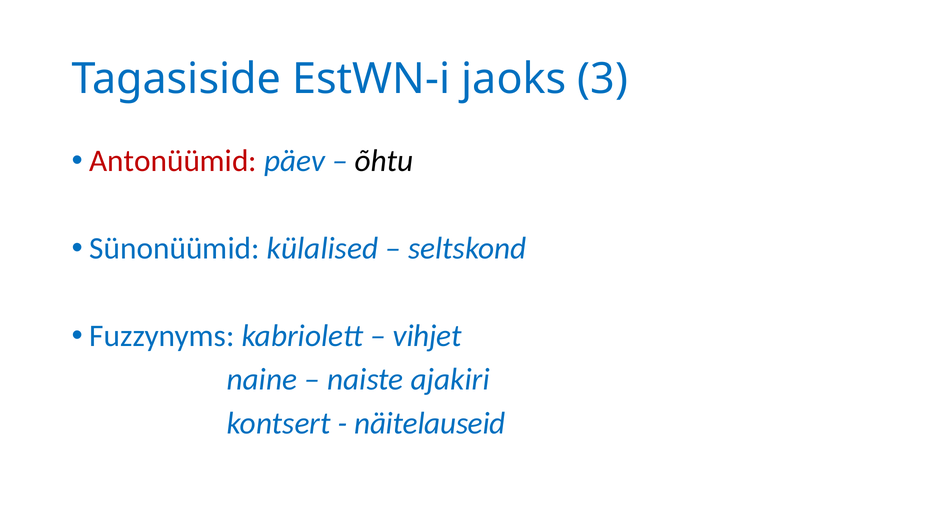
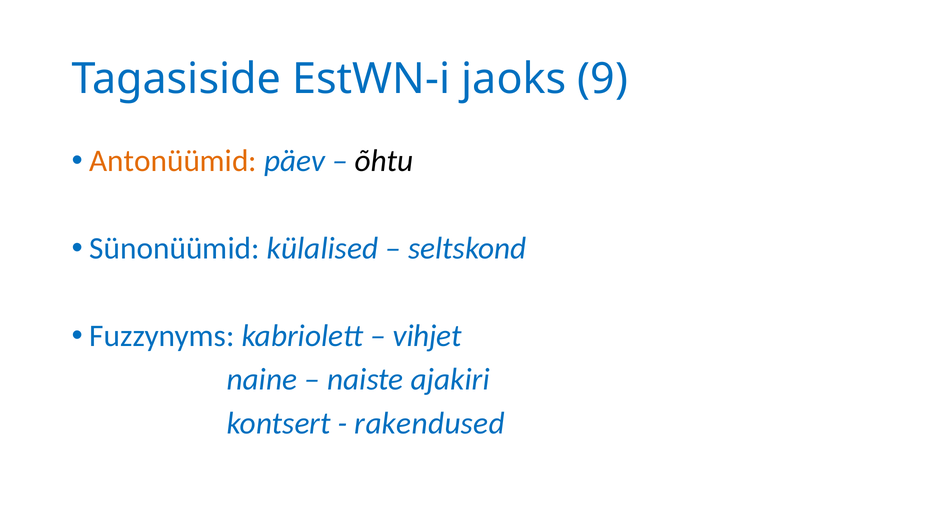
3: 3 -> 9
Antonüümid colour: red -> orange
näitelauseid: näitelauseid -> rakendused
